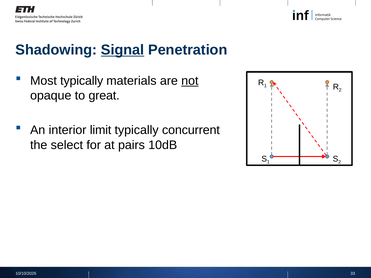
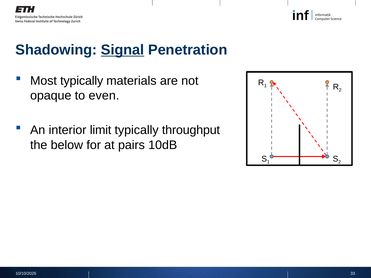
not underline: present -> none
great: great -> even
concurrent: concurrent -> throughput
select: select -> below
